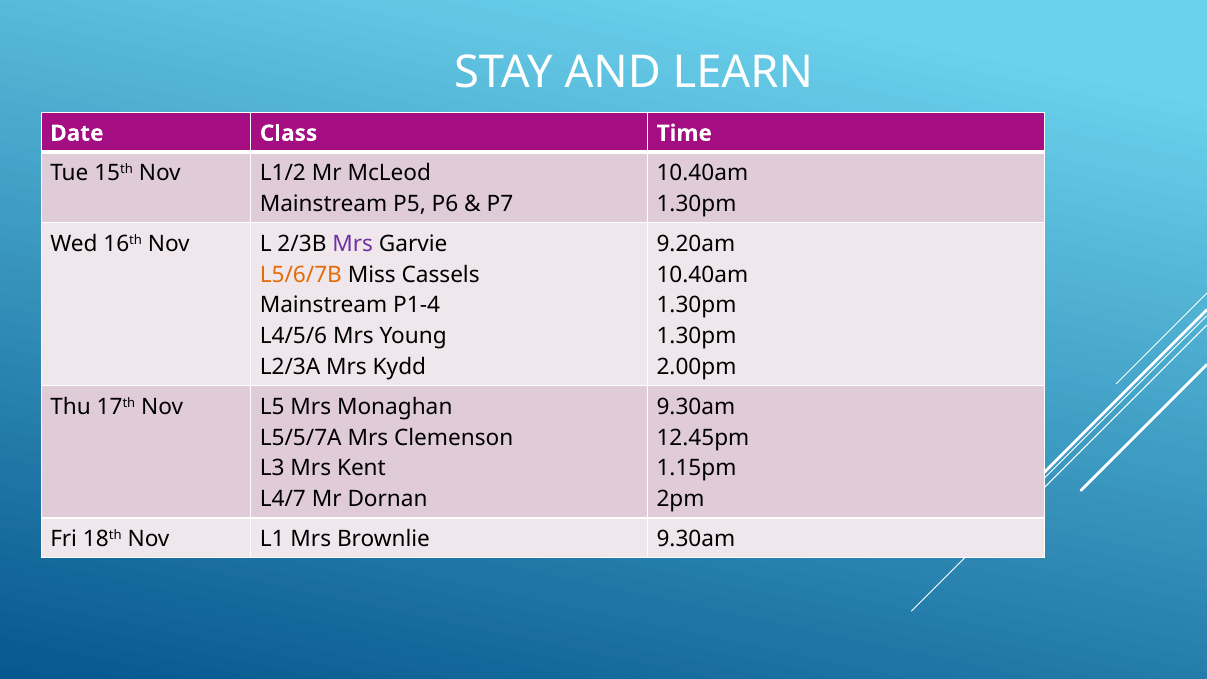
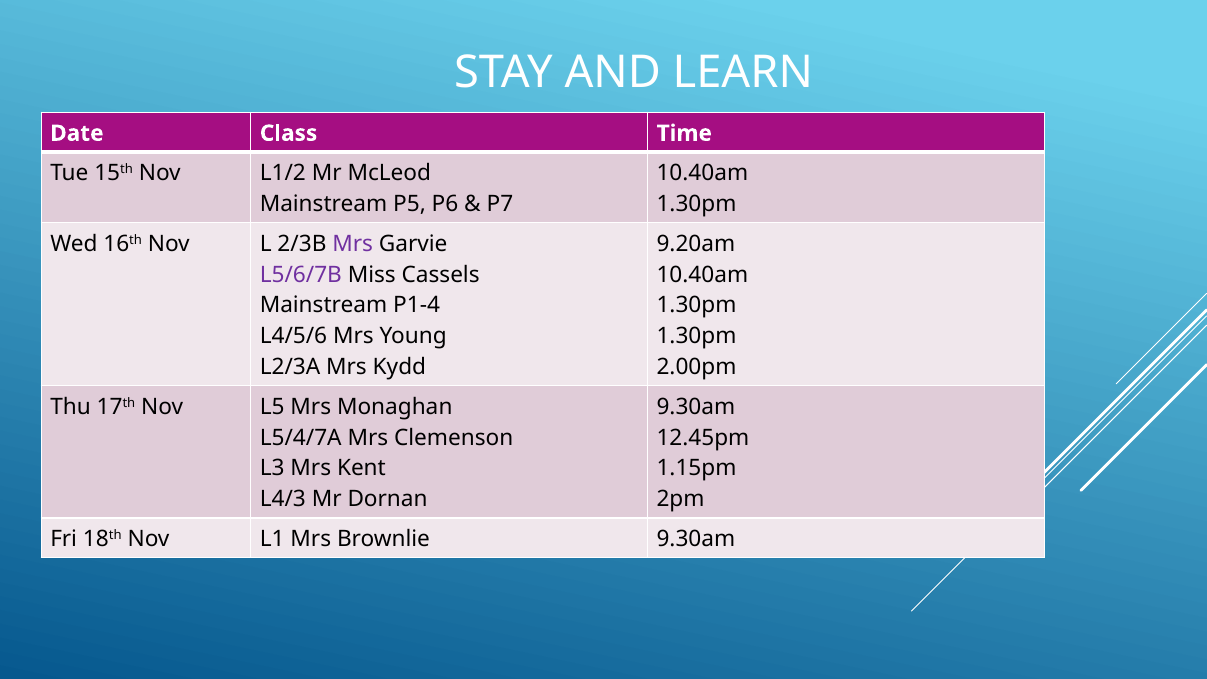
L5/6/7B colour: orange -> purple
L5/5/7A: L5/5/7A -> L5/4/7A
L4/7: L4/7 -> L4/3
